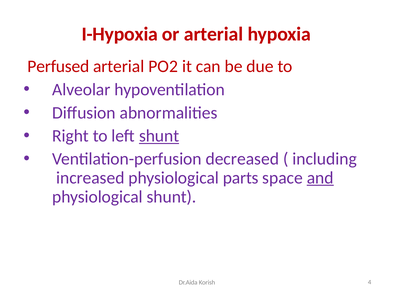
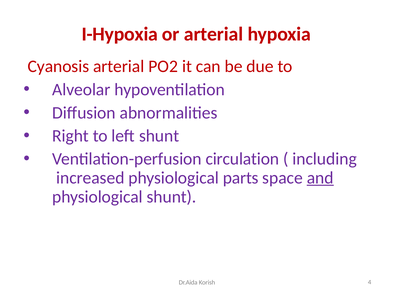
Perfused: Perfused -> Cyanosis
shunt at (159, 136) underline: present -> none
decreased: decreased -> circulation
